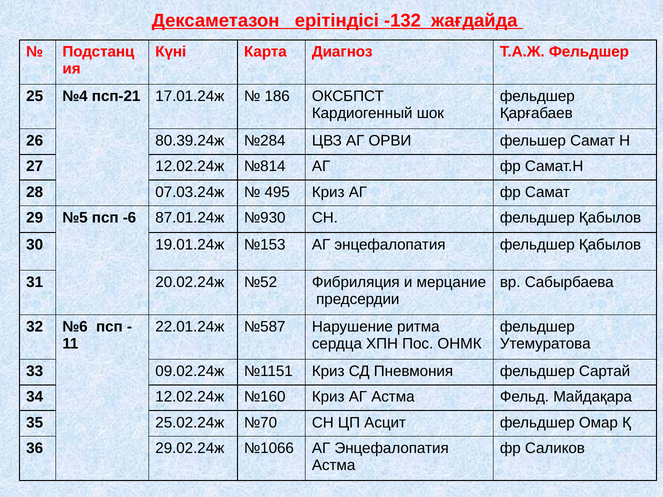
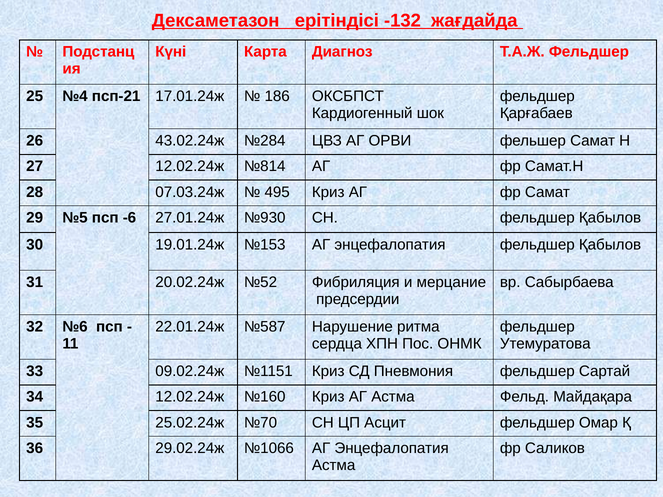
80.39.24ж: 80.39.24ж -> 43.02.24ж
87.01.24ж: 87.01.24ж -> 27.01.24ж
